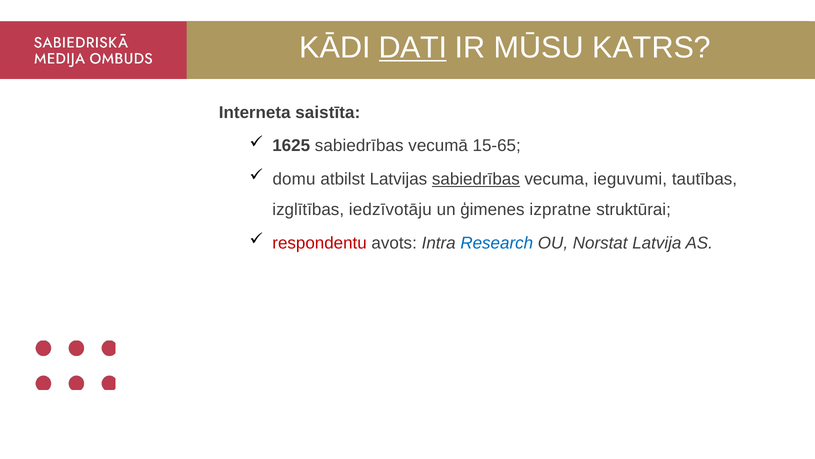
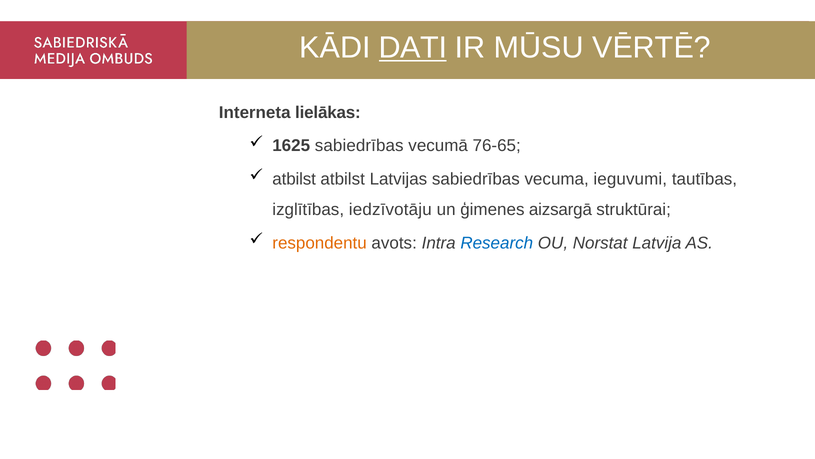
KATRS: KATRS -> VĒRTĒ
saistīta: saistīta -> lielākas
15-65: 15-65 -> 76-65
domu at (294, 179): domu -> atbilst
sabiedrības at (476, 179) underline: present -> none
izpratne: izpratne -> aizsargā
respondentu colour: red -> orange
